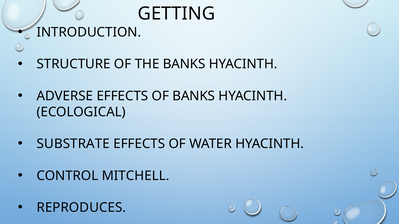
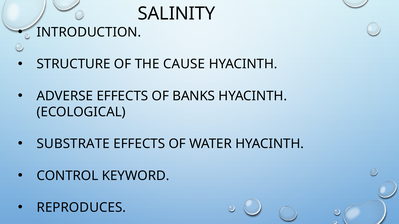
GETTING: GETTING -> SALINITY
THE BANKS: BANKS -> CAUSE
MITCHELL: MITCHELL -> KEYWORD
